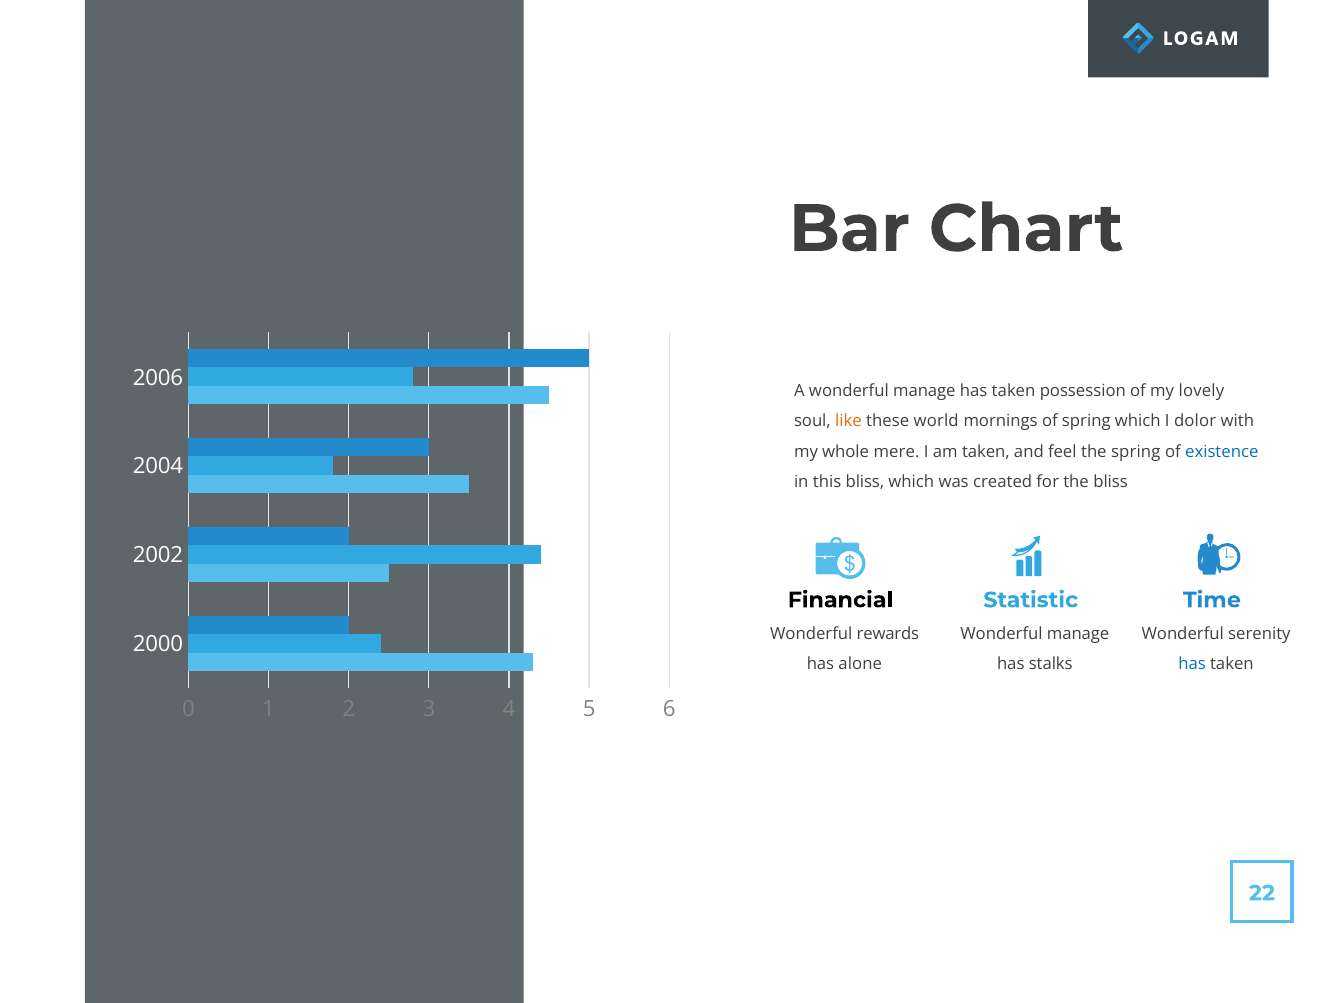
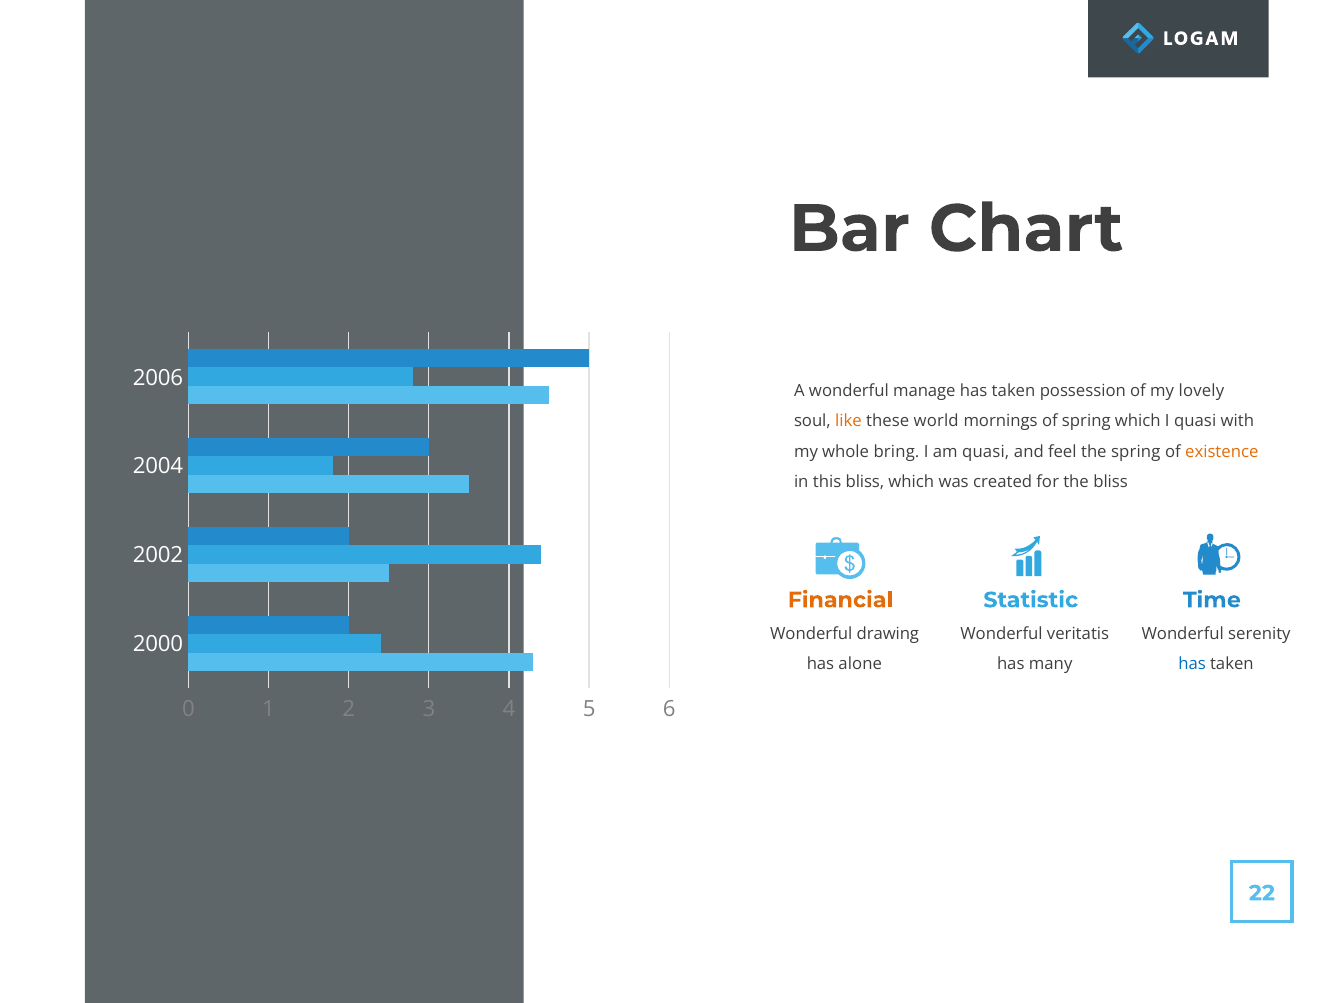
I dolor: dolor -> quasi
mere: mere -> bring
am taken: taken -> quasi
existence colour: blue -> orange
Financial colour: black -> orange
rewards: rewards -> drawing
manage at (1078, 633): manage -> veritatis
stalks: stalks -> many
